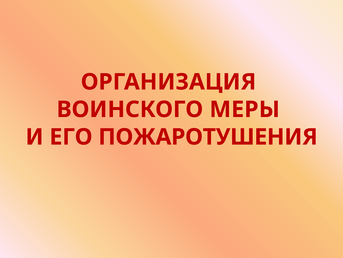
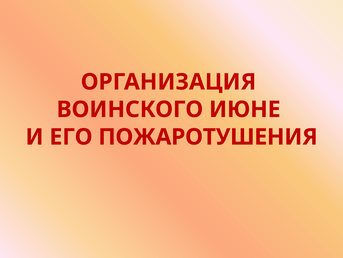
МЕРЫ: МЕРЫ -> ИЮНЕ
